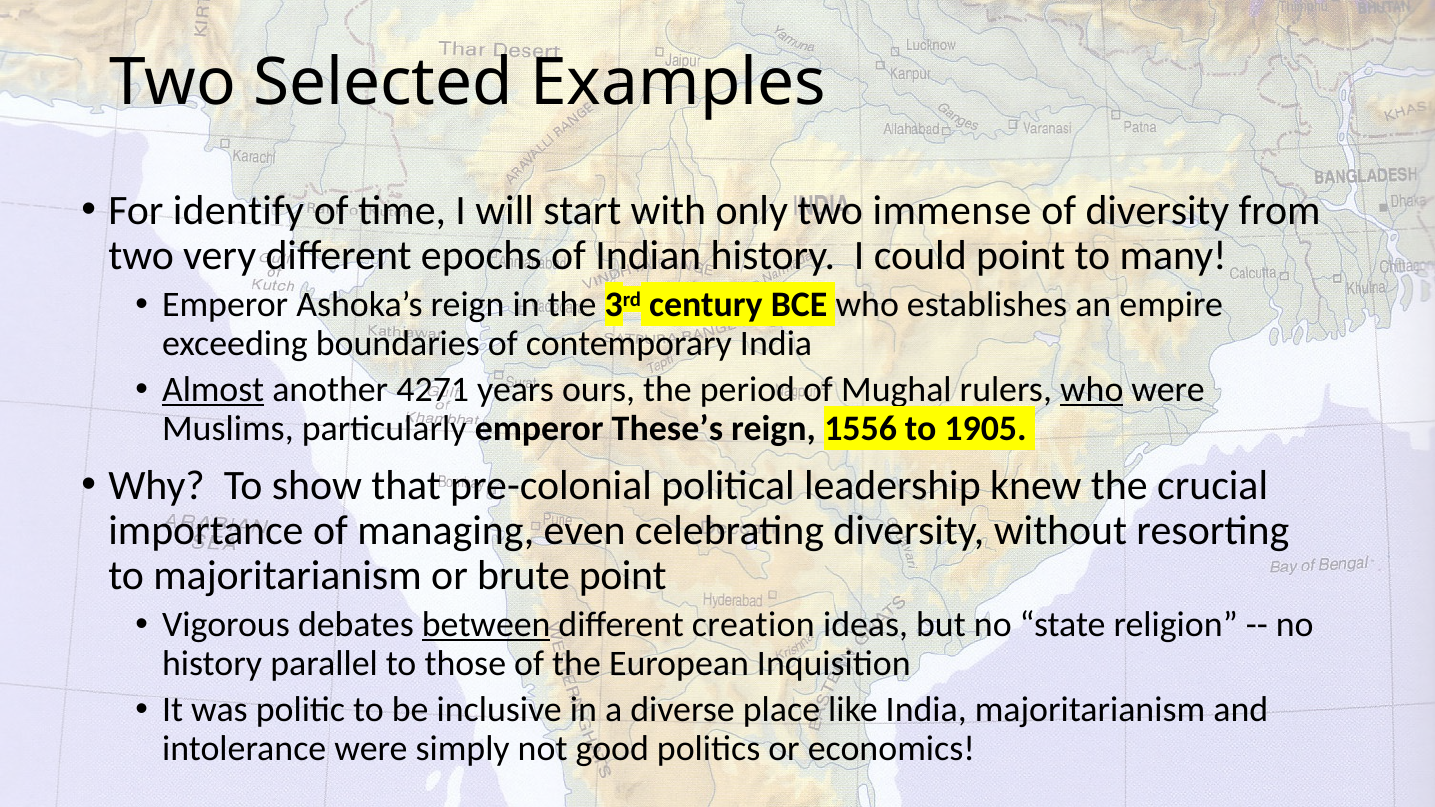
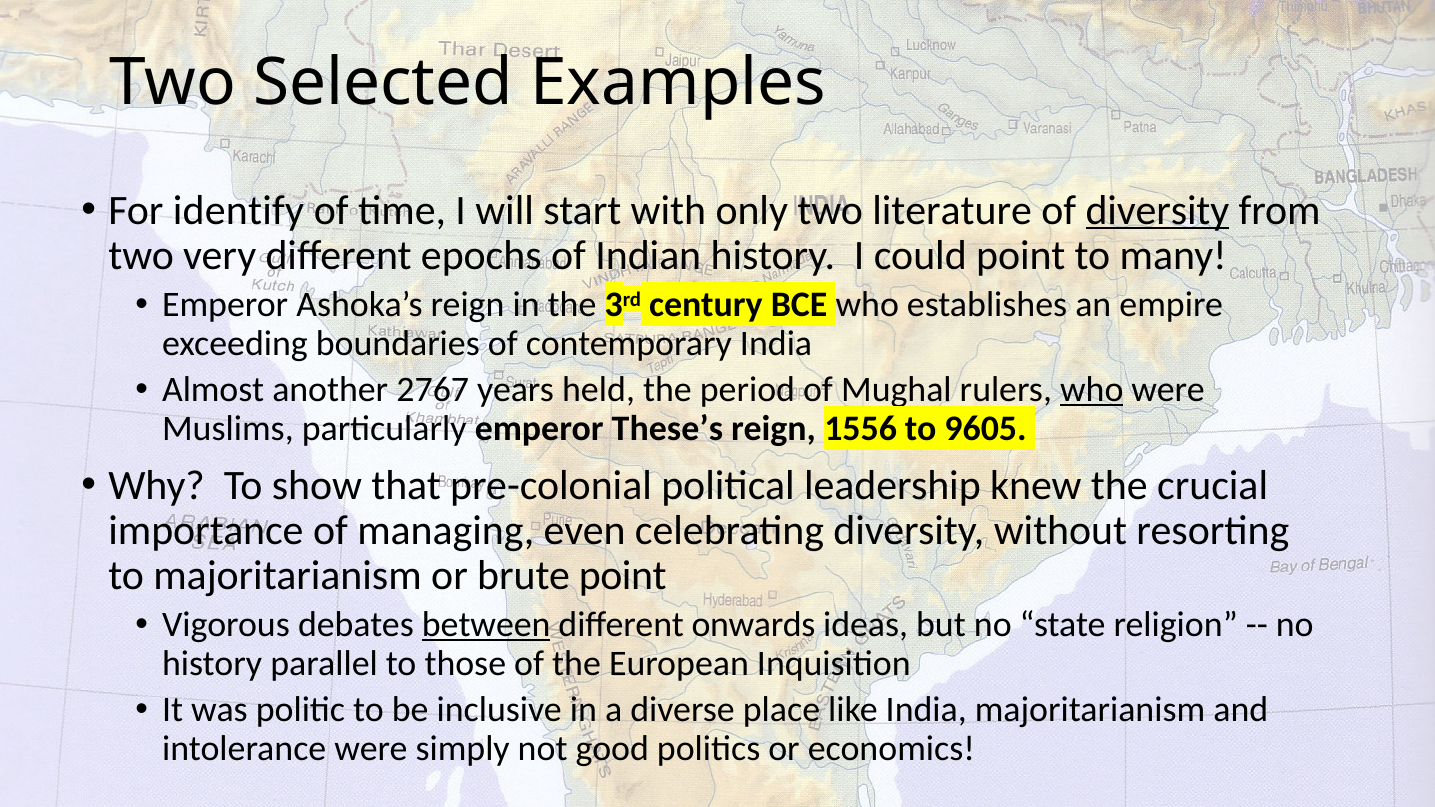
immense: immense -> literature
diversity at (1157, 210) underline: none -> present
Almost underline: present -> none
4271: 4271 -> 2767
ours: ours -> held
1905: 1905 -> 9605
creation: creation -> onwards
